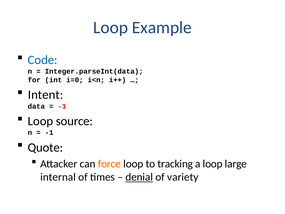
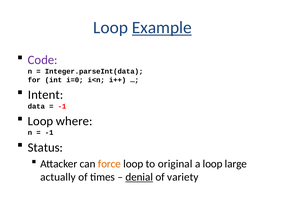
Example underline: none -> present
Code colour: blue -> purple
source: source -> where
Quote: Quote -> Status
tracking: tracking -> original
internal: internal -> actually
